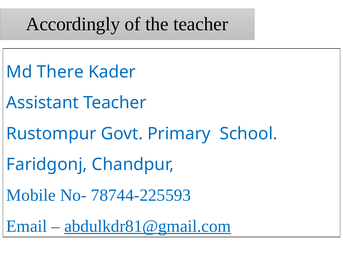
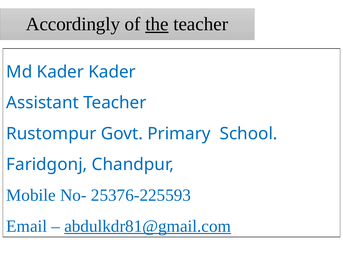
the underline: none -> present
Md There: There -> Kader
78744-225593: 78744-225593 -> 25376-225593
